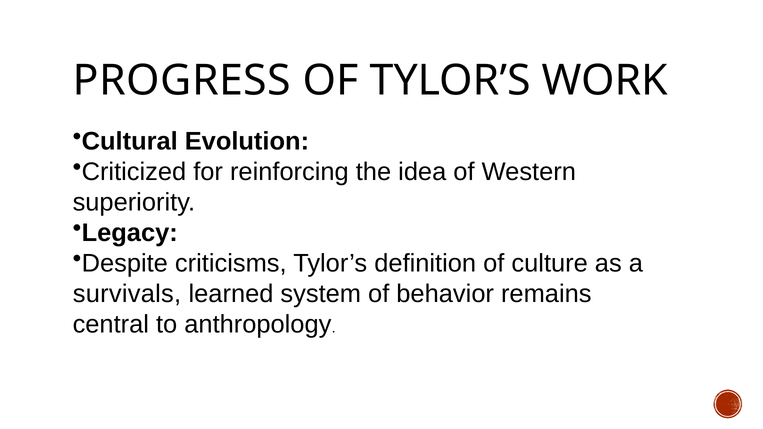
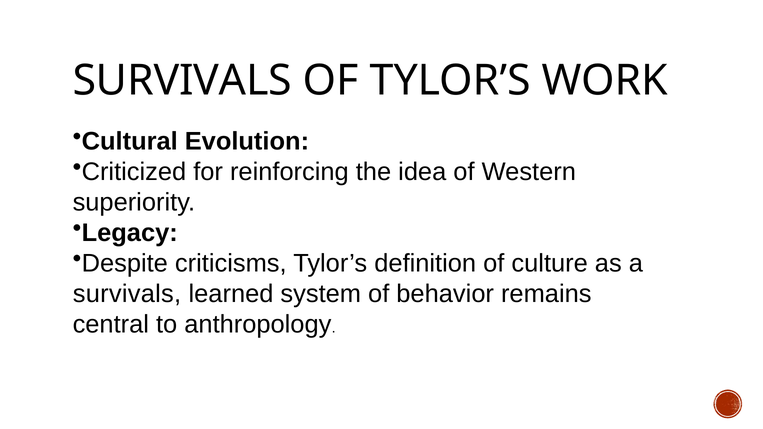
PROGRESS at (182, 80): PROGRESS -> SURVIVALS
